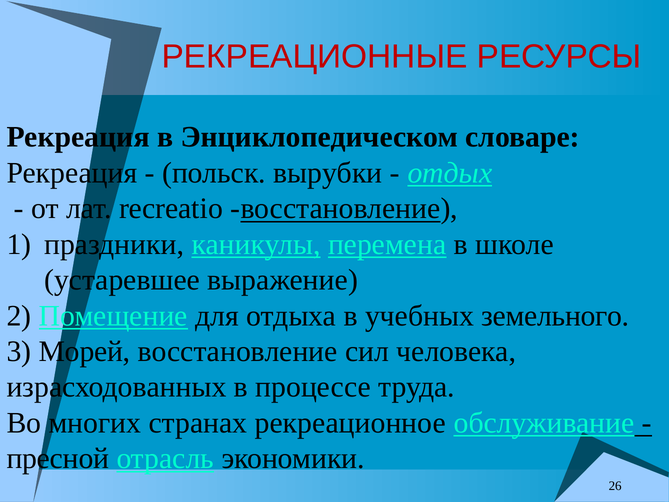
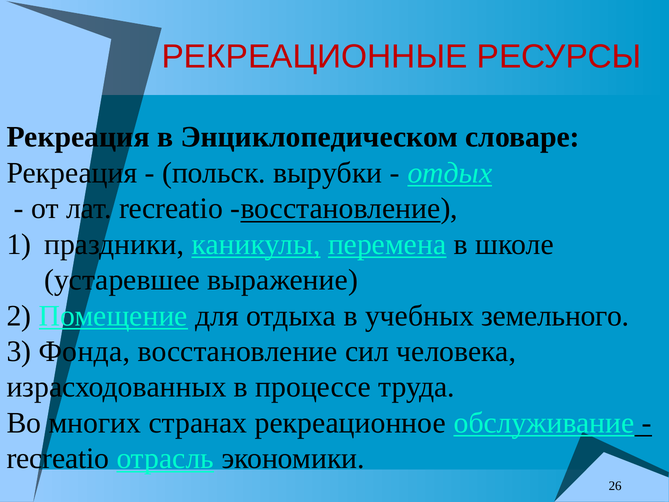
Морей: Морей -> Фонда
пресной at (58, 458): пресной -> recreatio
